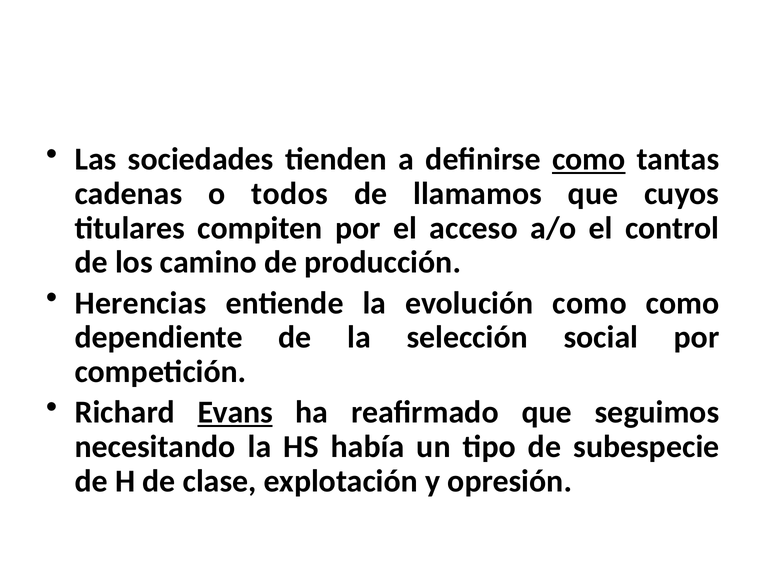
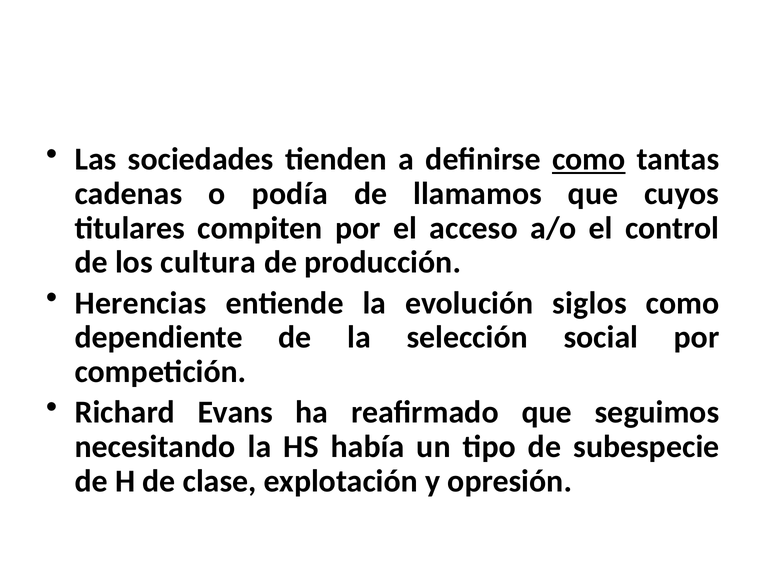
todos: todos -> podía
camino: camino -> cultura
evolución como: como -> siglos
Evans underline: present -> none
